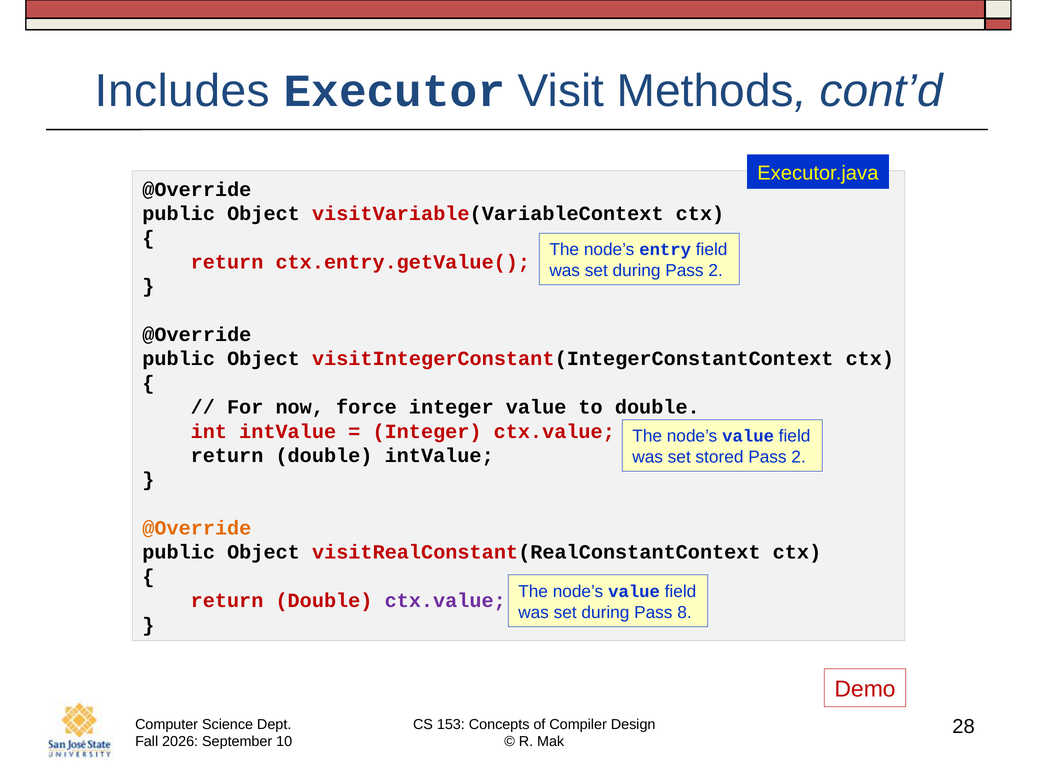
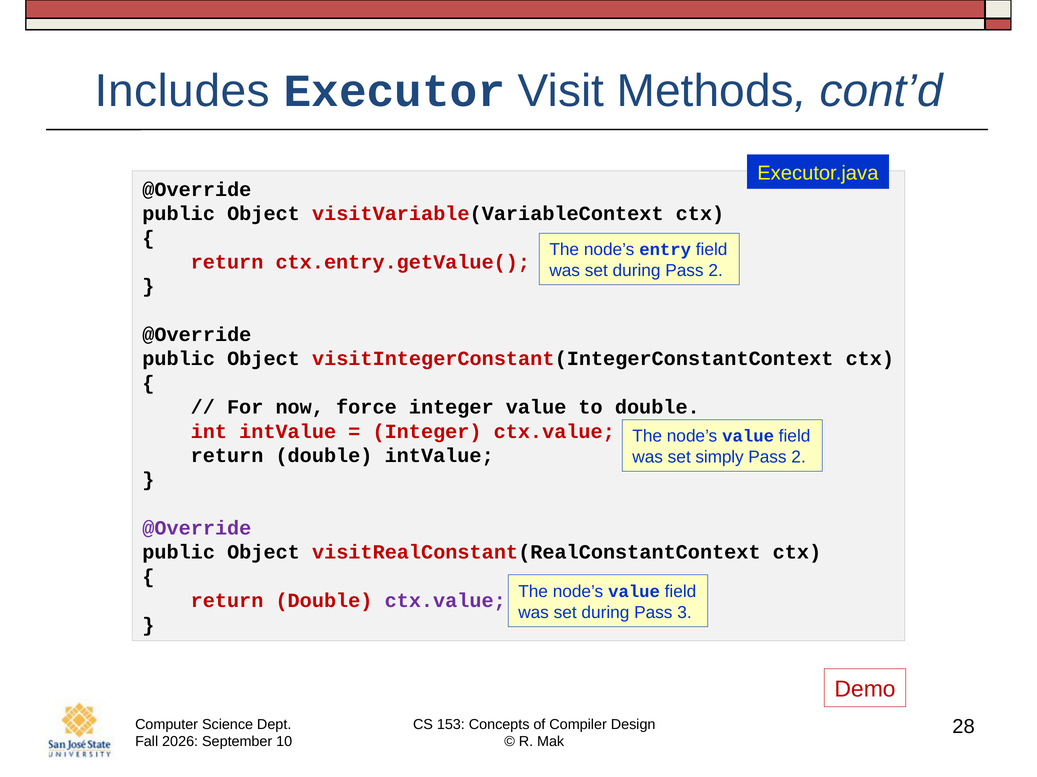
stored: stored -> simply
@Override at (197, 529) colour: orange -> purple
8: 8 -> 3
